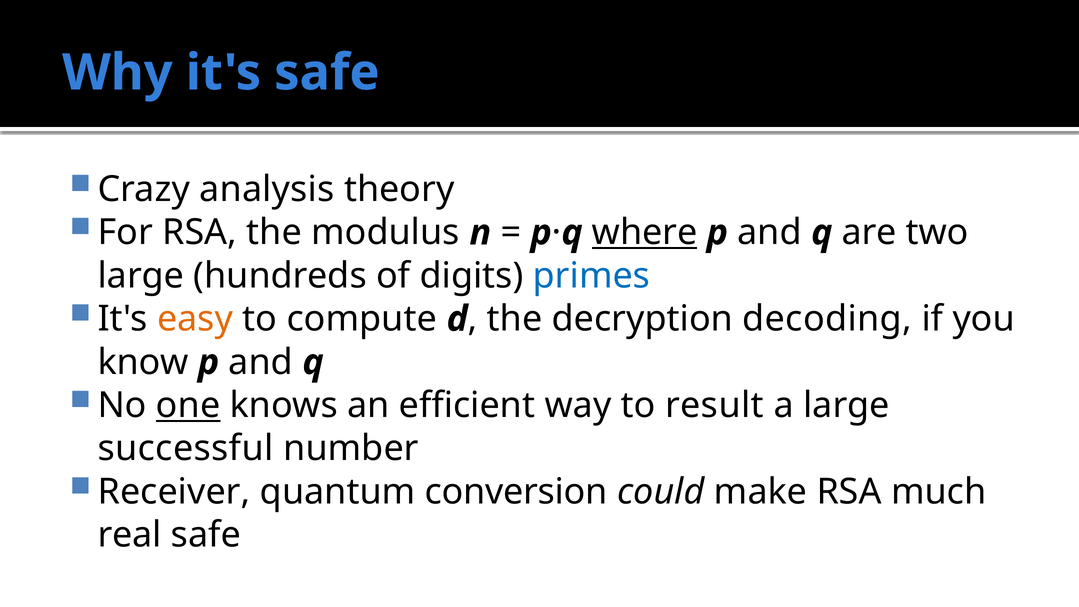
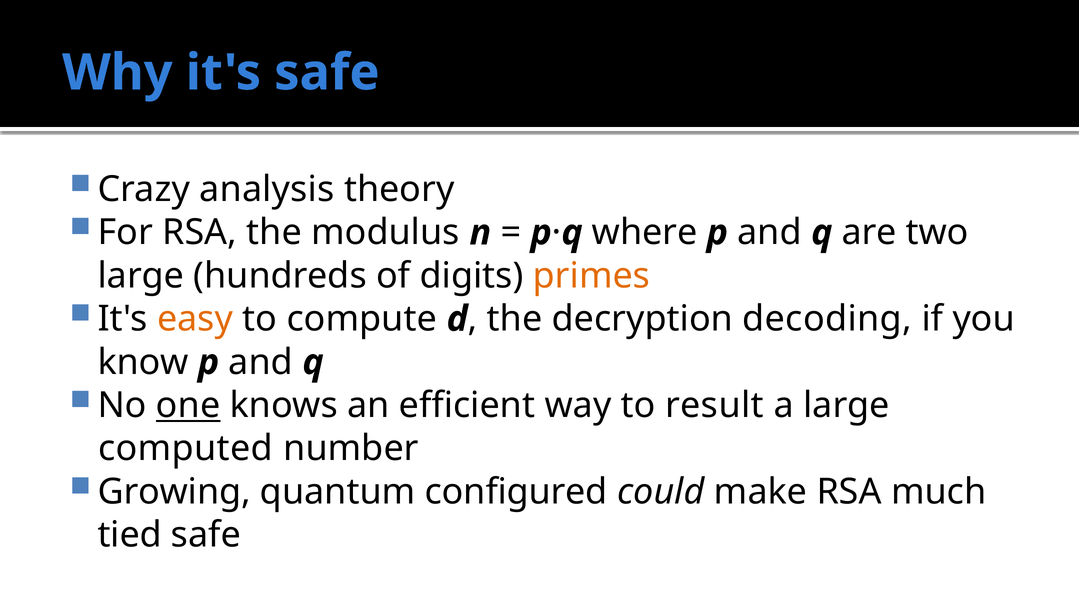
where underline: present -> none
primes colour: blue -> orange
successful: successful -> computed
Receiver: Receiver -> Growing
conversion: conversion -> configured
real: real -> tied
